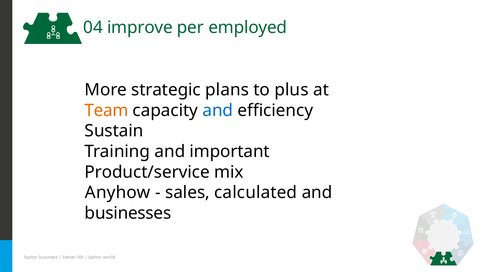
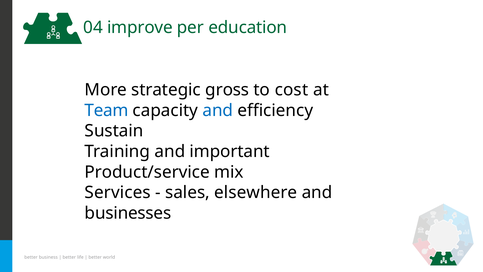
employed: employed -> education
plans: plans -> gross
plus: plus -> cost
Team colour: orange -> blue
Anyhow: Anyhow -> Services
calculated: calculated -> elsewhere
